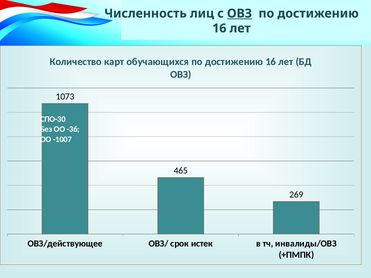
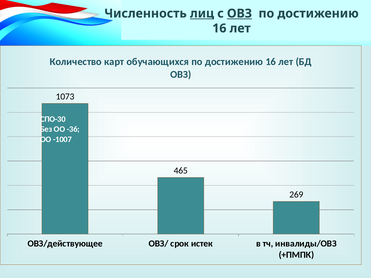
лиц underline: none -> present
